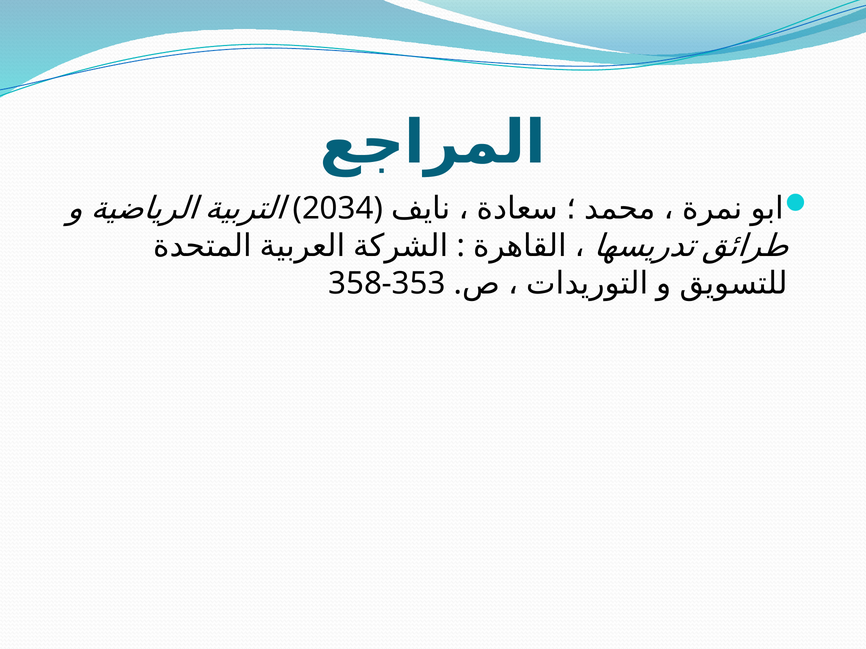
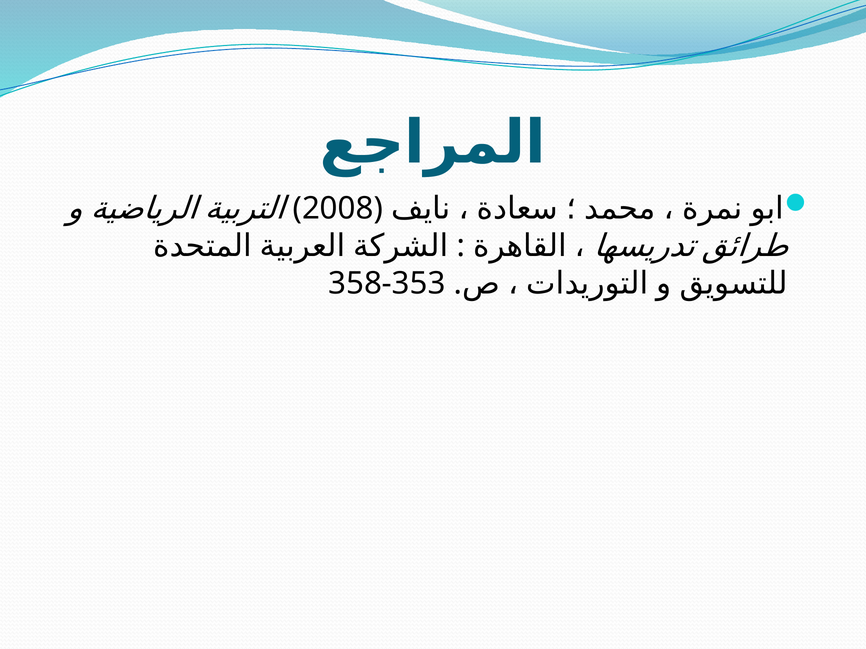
2034: 2034 -> 2008
